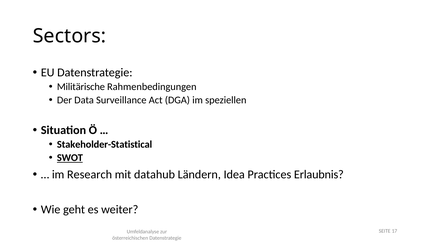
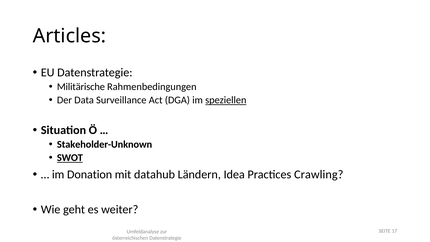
Sectors: Sectors -> Articles
speziellen underline: none -> present
Stakeholder-Statistical: Stakeholder-Statistical -> Stakeholder-Unknown
Research: Research -> Donation
Erlaubnis: Erlaubnis -> Crawling
